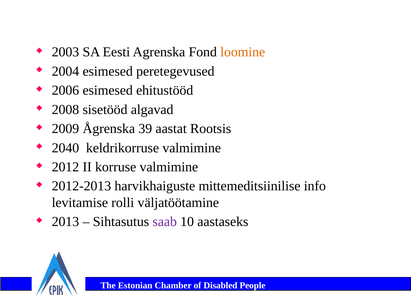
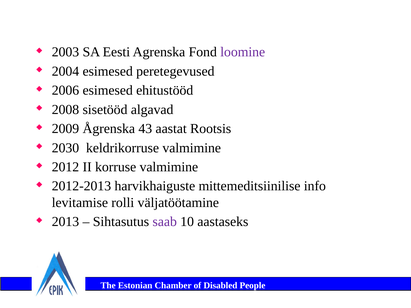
loomine colour: orange -> purple
39: 39 -> 43
2040: 2040 -> 2030
